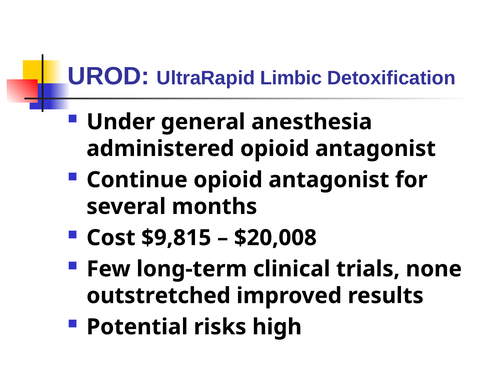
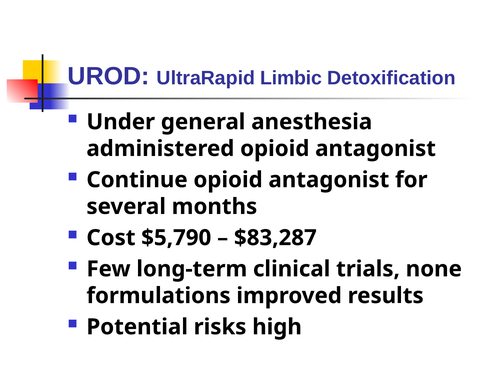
$9,815: $9,815 -> $5,790
$20,008: $20,008 -> $83,287
outstretched: outstretched -> formulations
